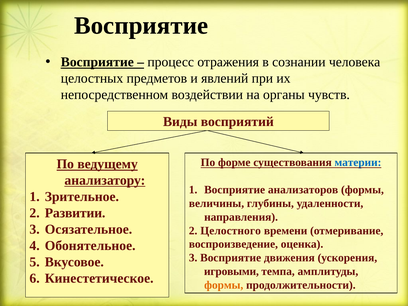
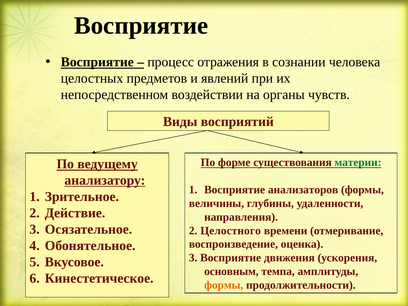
материи colour: blue -> green
Развитии: Развитии -> Действие
игровыми: игровыми -> основным
